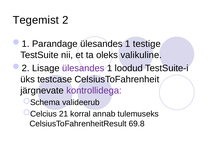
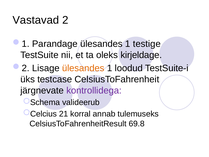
Tegemist: Tegemist -> Vastavad
valikuline: valikuline -> kirjeldage
ülesandes at (83, 68) colour: purple -> orange
